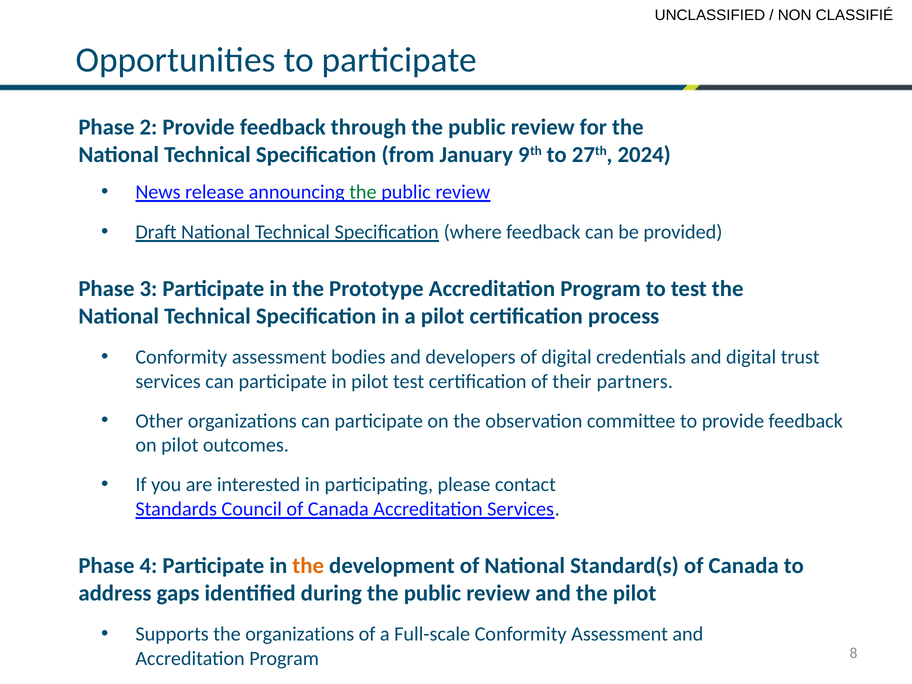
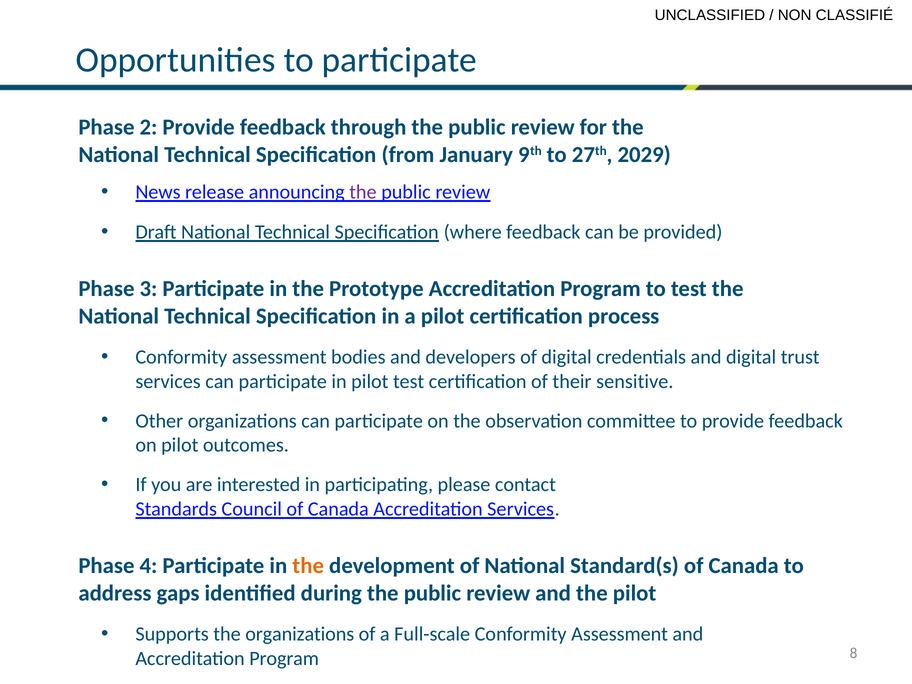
2024: 2024 -> 2029
the at (363, 192) colour: green -> purple
partners: partners -> sensitive
